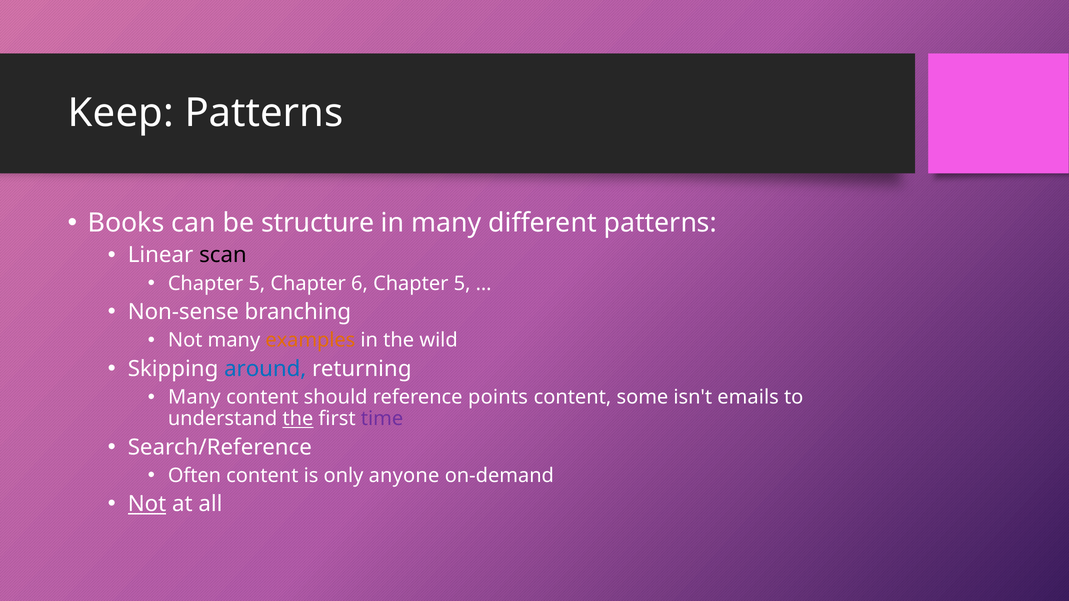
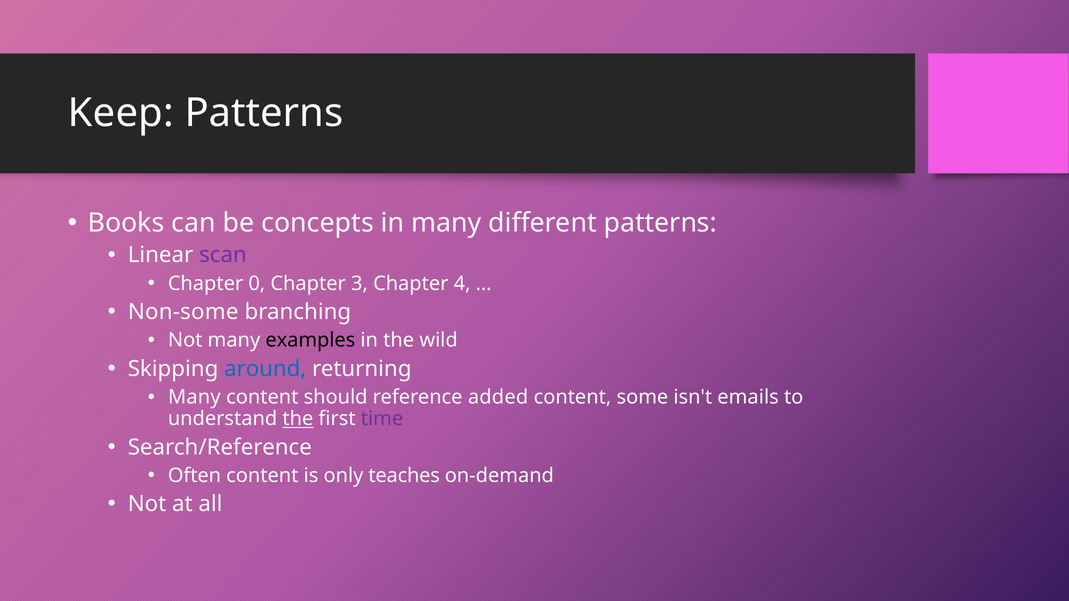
structure: structure -> concepts
scan colour: black -> purple
5 at (257, 284): 5 -> 0
6: 6 -> 3
5 at (462, 284): 5 -> 4
Non-sense: Non-sense -> Non-some
examples colour: orange -> black
points: points -> added
anyone: anyone -> teaches
Not at (147, 504) underline: present -> none
